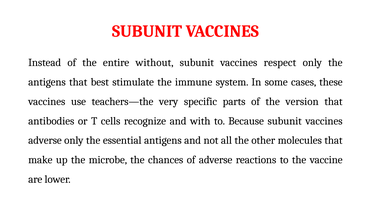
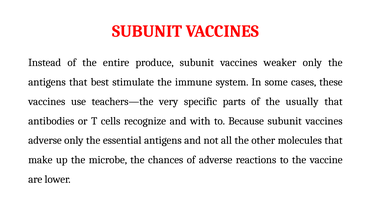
without: without -> produce
respect: respect -> weaker
version: version -> usually
